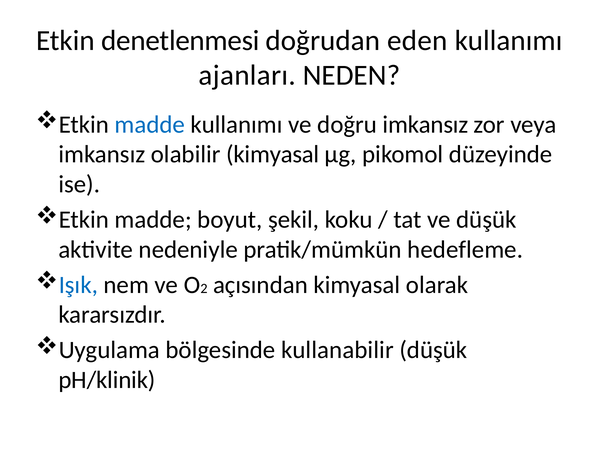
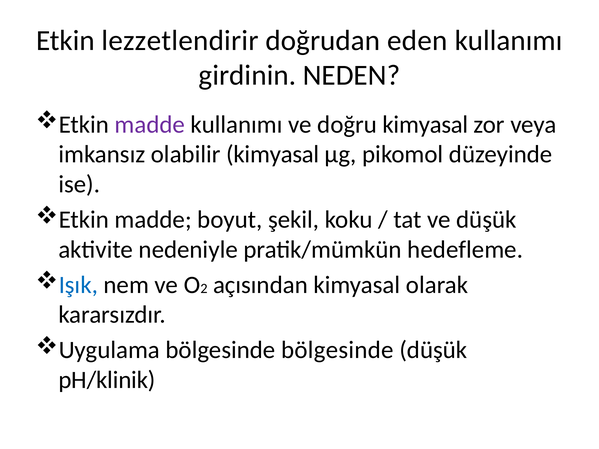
denetlenmesi: denetlenmesi -> lezzetlendirir
ajanları: ajanları -> girdinin
madde at (150, 125) colour: blue -> purple
doğru imkansız: imkansız -> kimyasal
bölgesinde kullanabilir: kullanabilir -> bölgesinde
